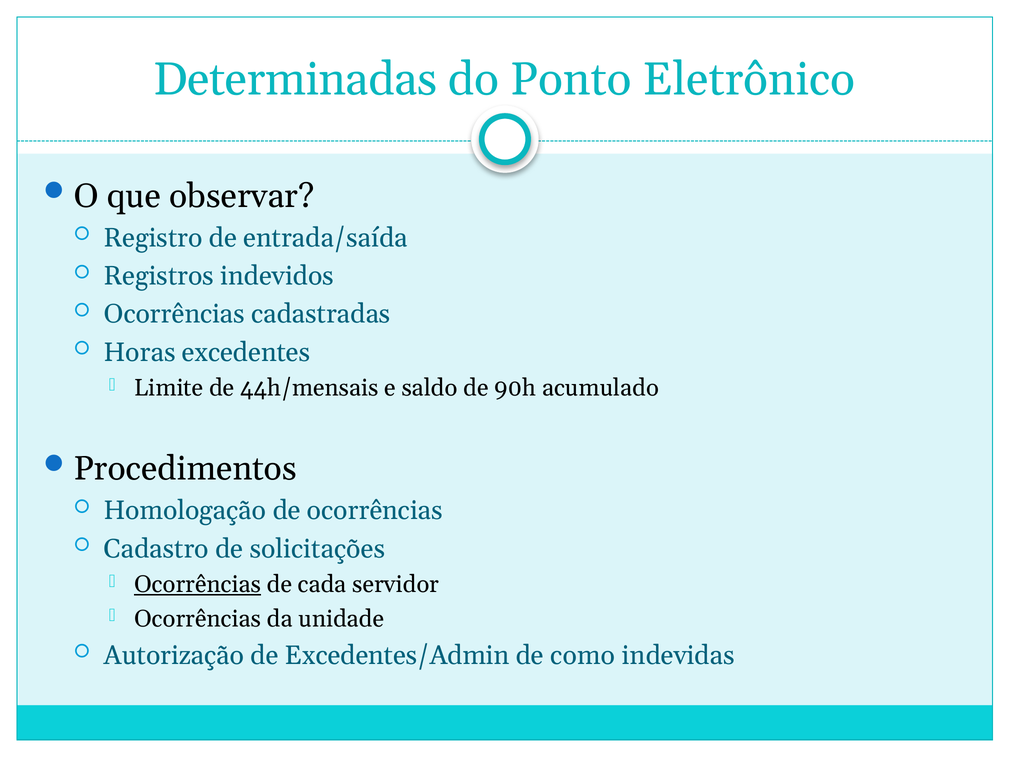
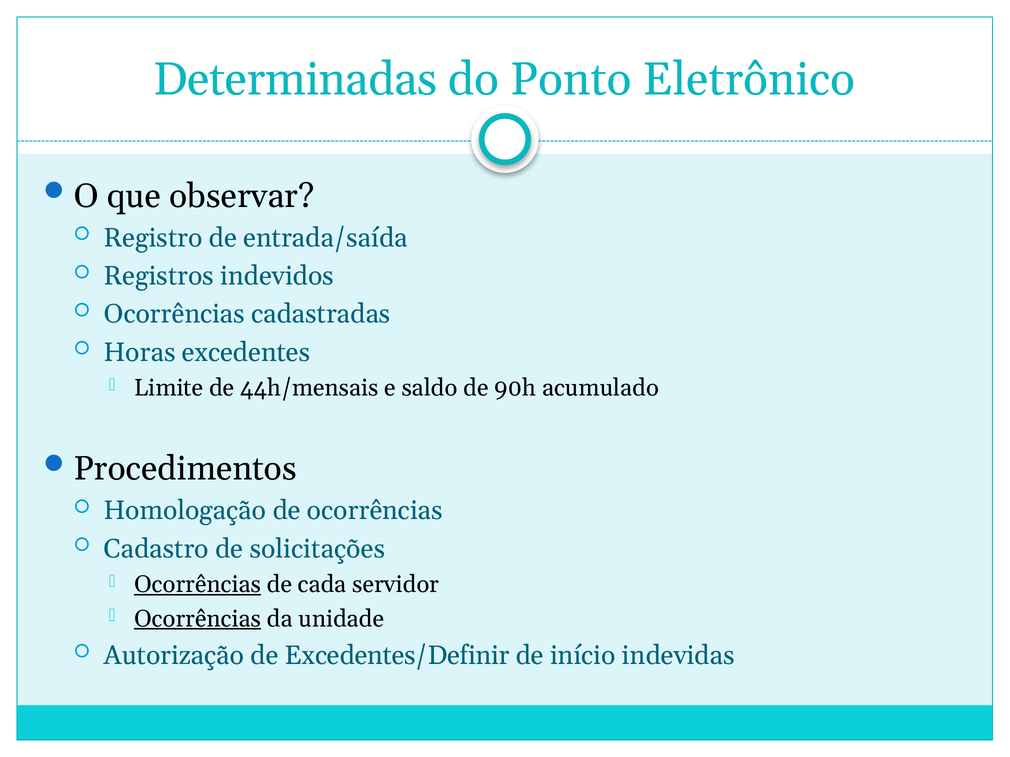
Ocorrências at (198, 619) underline: none -> present
Excedentes/Admin: Excedentes/Admin -> Excedentes/Definir
como: como -> início
